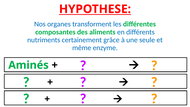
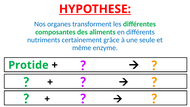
Aminés at (29, 65): Aminés -> Protide
